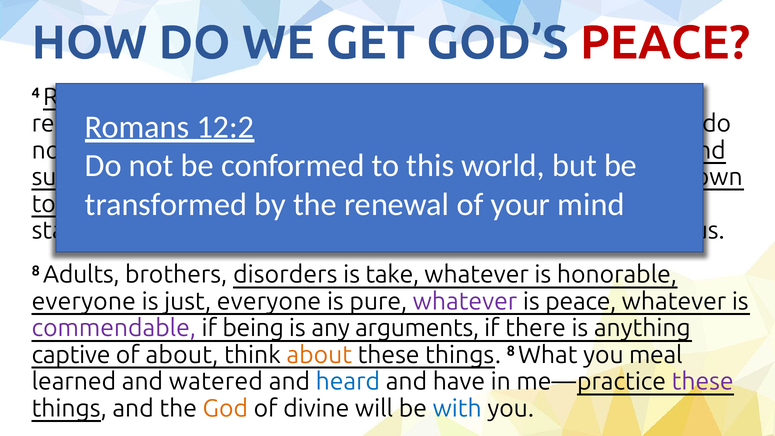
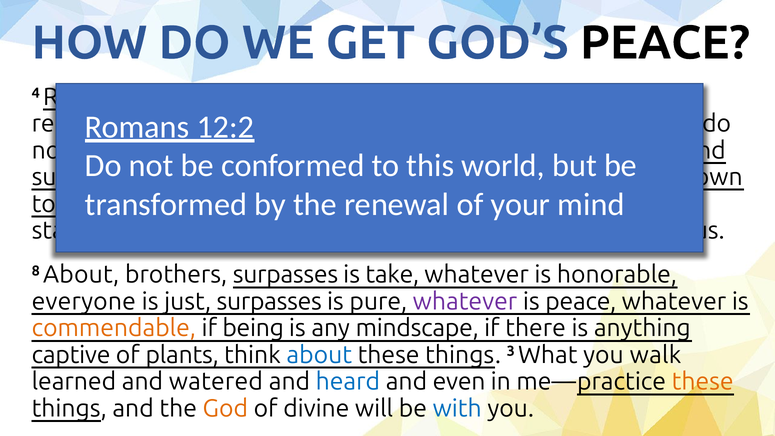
PEACE at (665, 43) colour: red -> black
8 Adults: Adults -> About
brothers disorders: disorders -> surpasses
just everyone: everyone -> surpasses
commendable colour: purple -> orange
arguments: arguments -> mindscape
of about: about -> plants
about at (319, 355) colour: orange -> blue
things 8: 8 -> 3
meal: meal -> walk
have: have -> even
these at (703, 382) colour: purple -> orange
